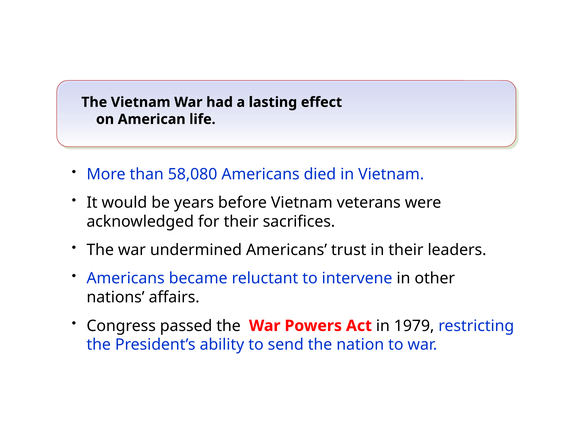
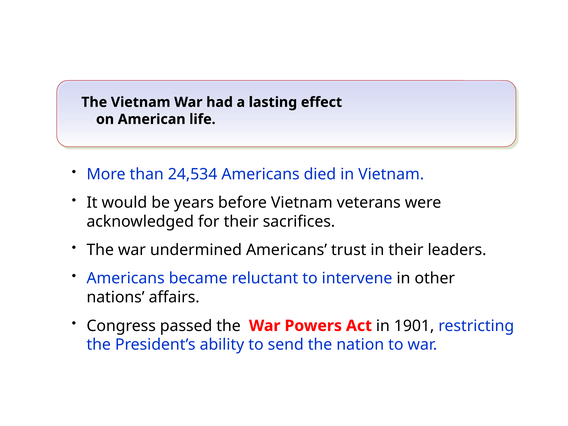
58,080: 58,080 -> 24,534
1979: 1979 -> 1901
